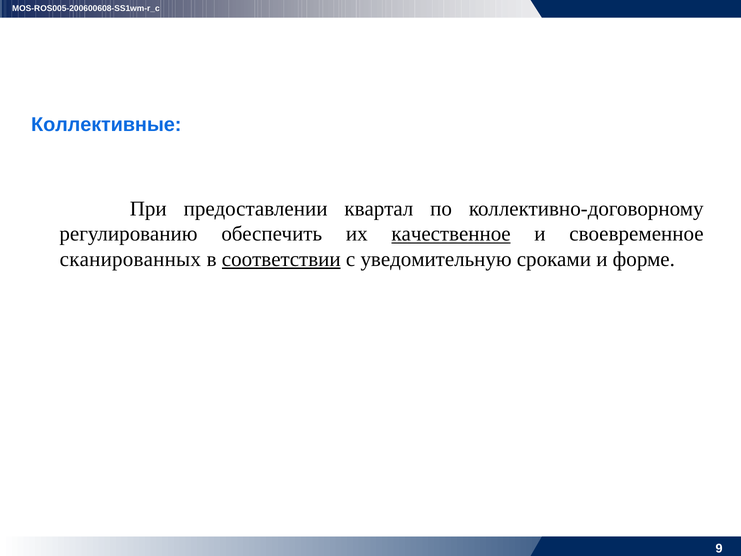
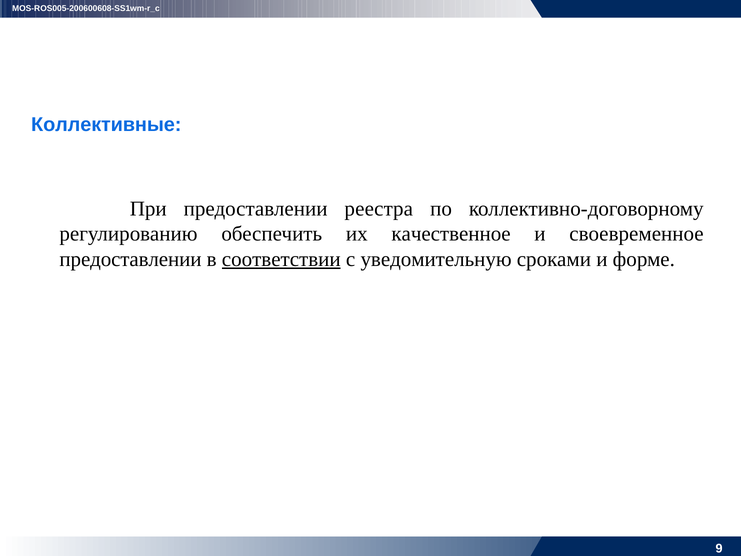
квартал: квартал -> реестра
качественное underline: present -> none
сканированных at (130, 259): сканированных -> предоставлении
